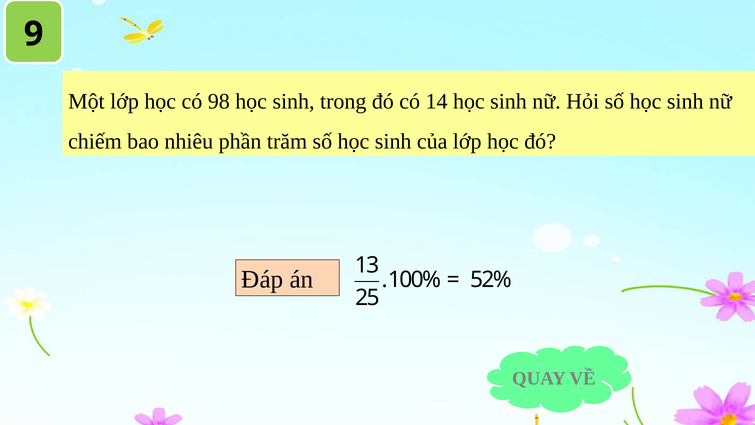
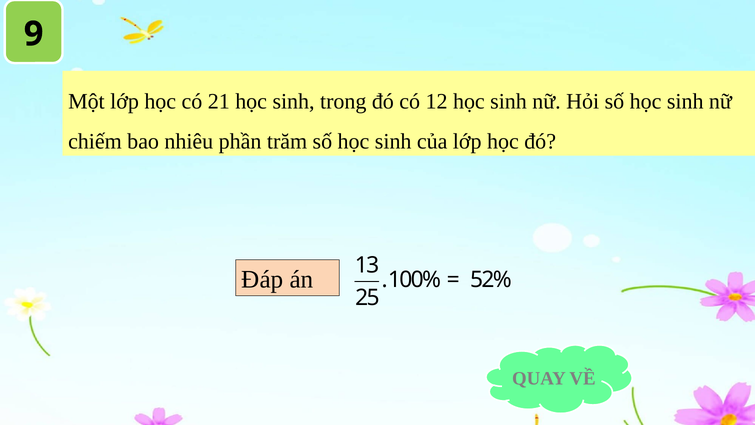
98: 98 -> 21
14: 14 -> 12
